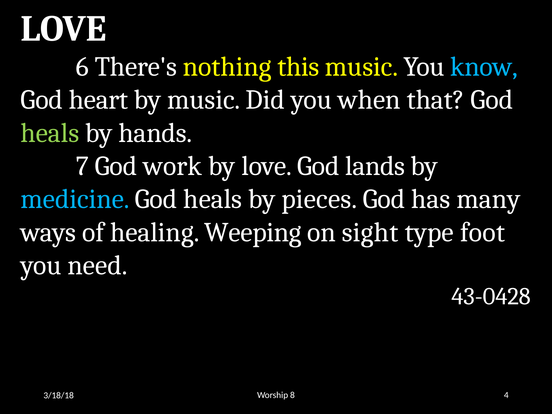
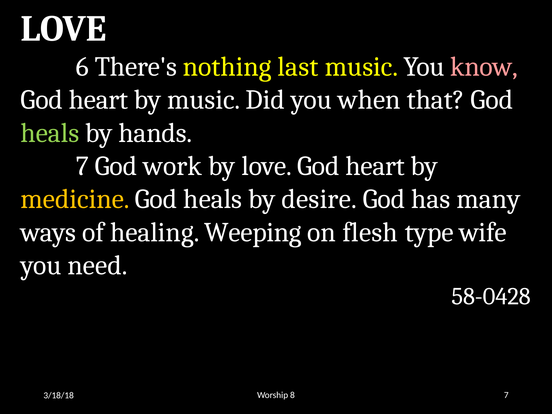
this: this -> last
know colour: light blue -> pink
love God lands: lands -> heart
medicine colour: light blue -> yellow
pieces: pieces -> desire
sight: sight -> flesh
foot: foot -> wife
43-0428: 43-0428 -> 58-0428
8 4: 4 -> 7
